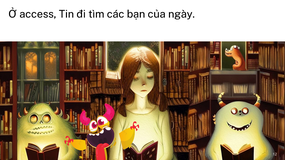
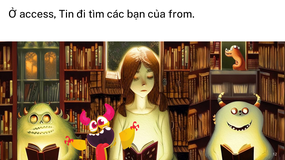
ngày: ngày -> from
